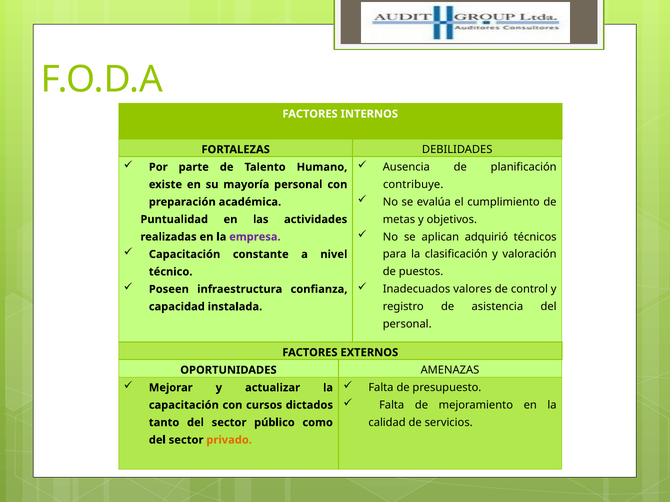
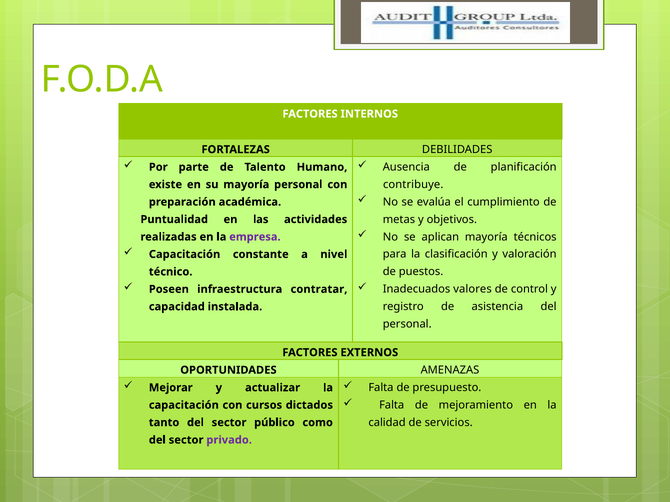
aplican adquirió: adquirió -> mayoría
confianza: confianza -> contratar
privado colour: orange -> purple
